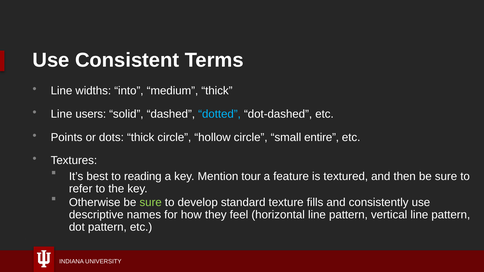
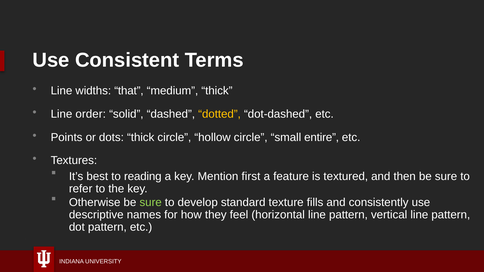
into: into -> that
users: users -> order
dotted colour: light blue -> yellow
tour: tour -> first
